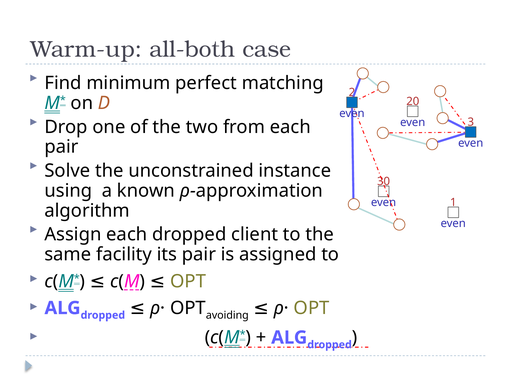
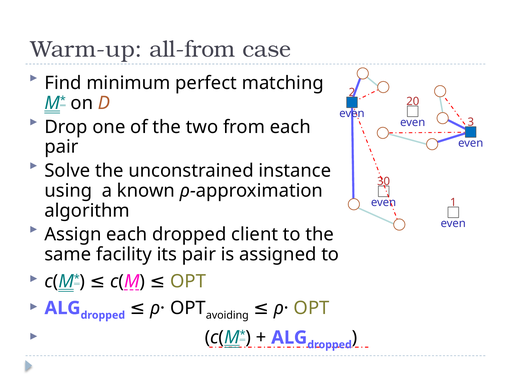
all-both: all-both -> all-from
